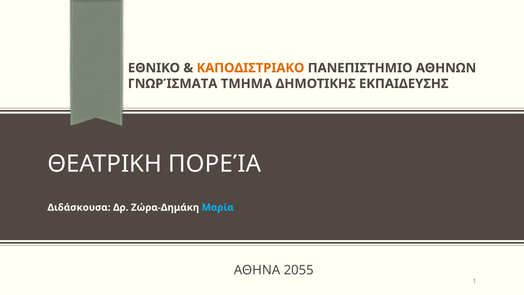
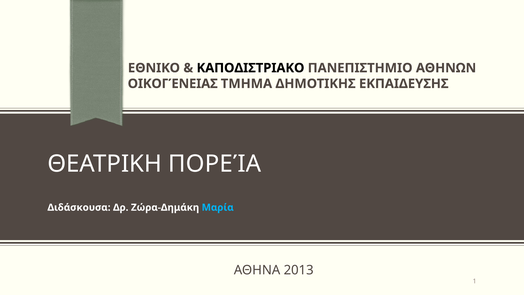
ΚΑΠΟΔΙΣΤΡΙΑΚΟ colour: orange -> black
ΓΝΩΡΊΣΜΑΤΑ: ΓΝΩΡΊΣΜΑΤΑ -> ΟΙΚΟΓΈΝΕΙΑΣ
2055: 2055 -> 2013
